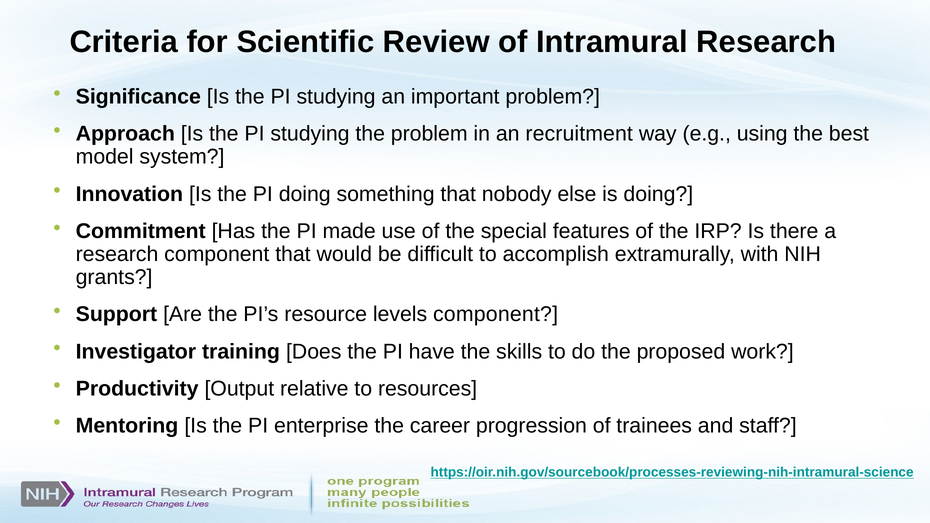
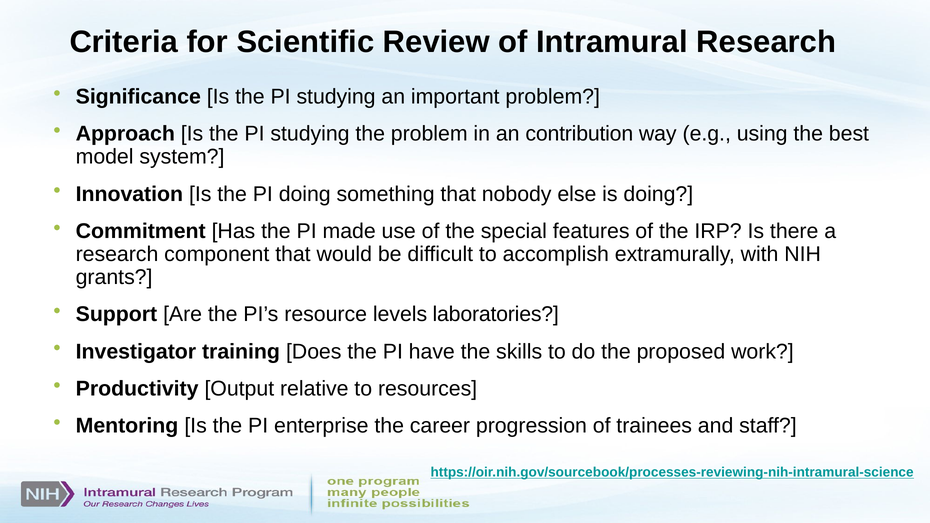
recruitment: recruitment -> contribution
levels component: component -> laboratories
